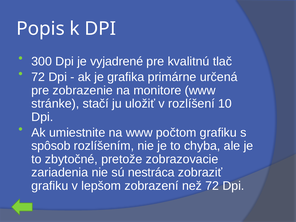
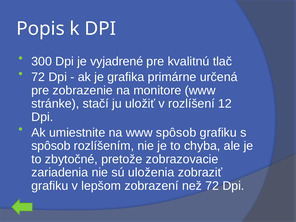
10: 10 -> 12
www počtom: počtom -> spôsob
nestráca: nestráca -> uloženia
